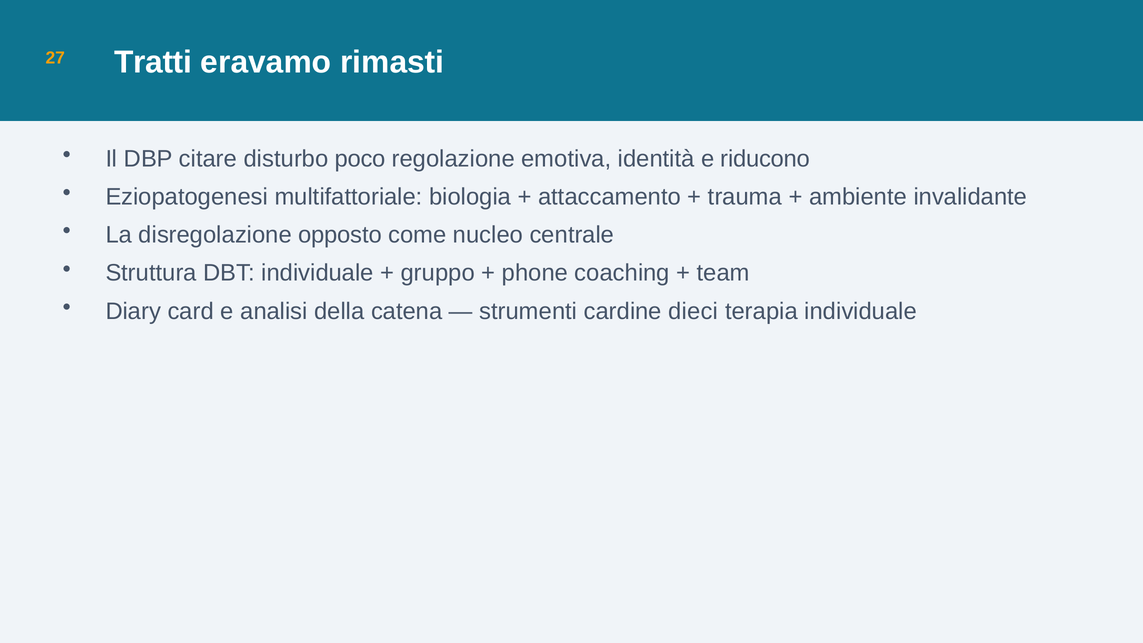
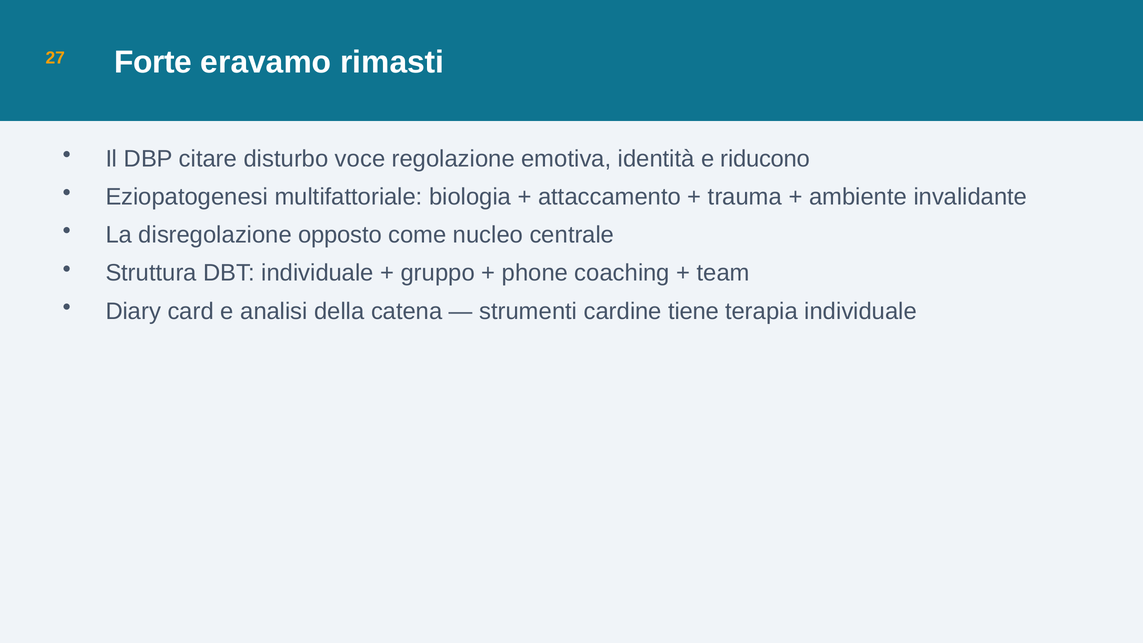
Tratti: Tratti -> Forte
poco: poco -> voce
dieci: dieci -> tiene
